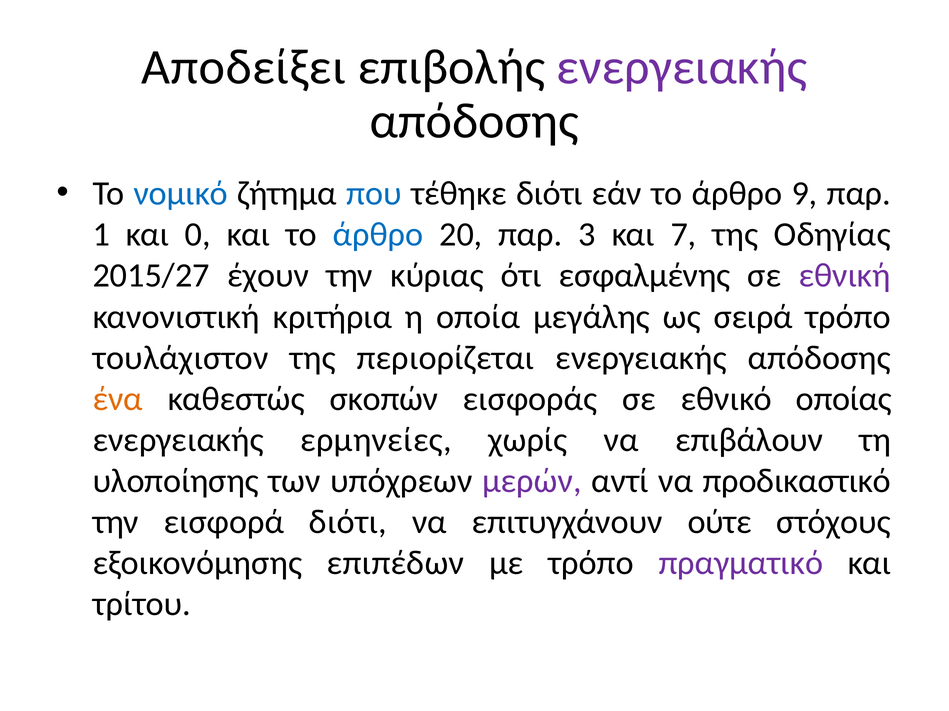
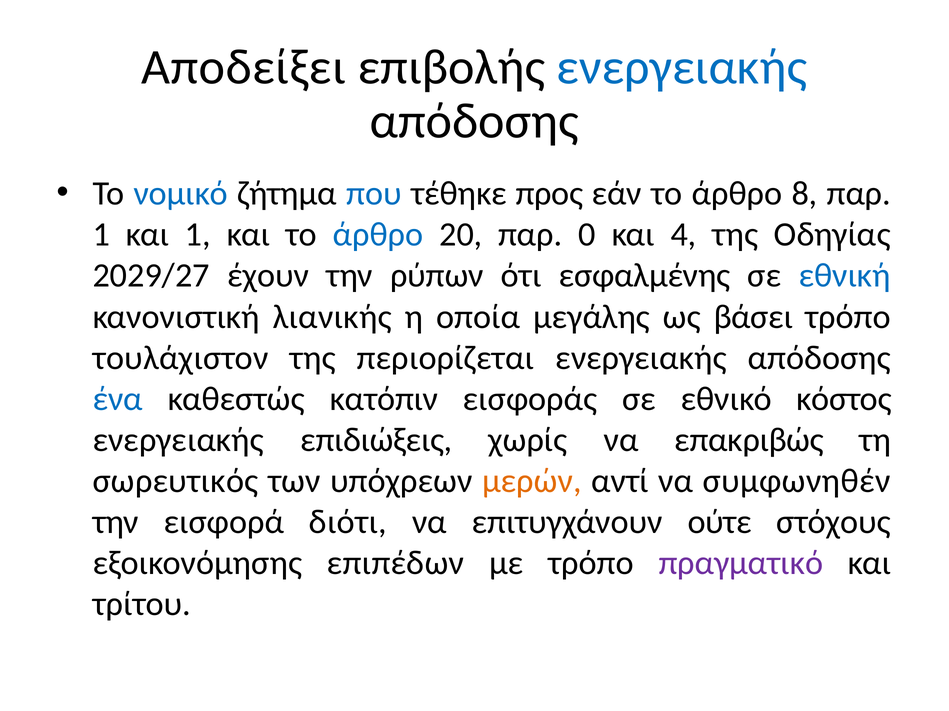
ενεργειακής at (682, 67) colour: purple -> blue
τέθηκε διότι: διότι -> προς
9: 9 -> 8
και 0: 0 -> 1
3: 3 -> 0
7: 7 -> 4
2015/27: 2015/27 -> 2029/27
κύριας: κύριας -> ρύπων
εθνική colour: purple -> blue
κριτήρια: κριτήρια -> λιανικής
σειρά: σειρά -> βάσει
ένα colour: orange -> blue
σκοπών: σκοπών -> κατόπιν
οποίας: οποίας -> κόστος
ερμηνείες: ερμηνείες -> επιδιώξεις
επιβάλουν: επιβάλουν -> επακριβώς
υλοποίησης: υλοποίησης -> σωρευτικός
μερών colour: purple -> orange
προδικαστικό: προδικαστικό -> συμφωνηθέν
